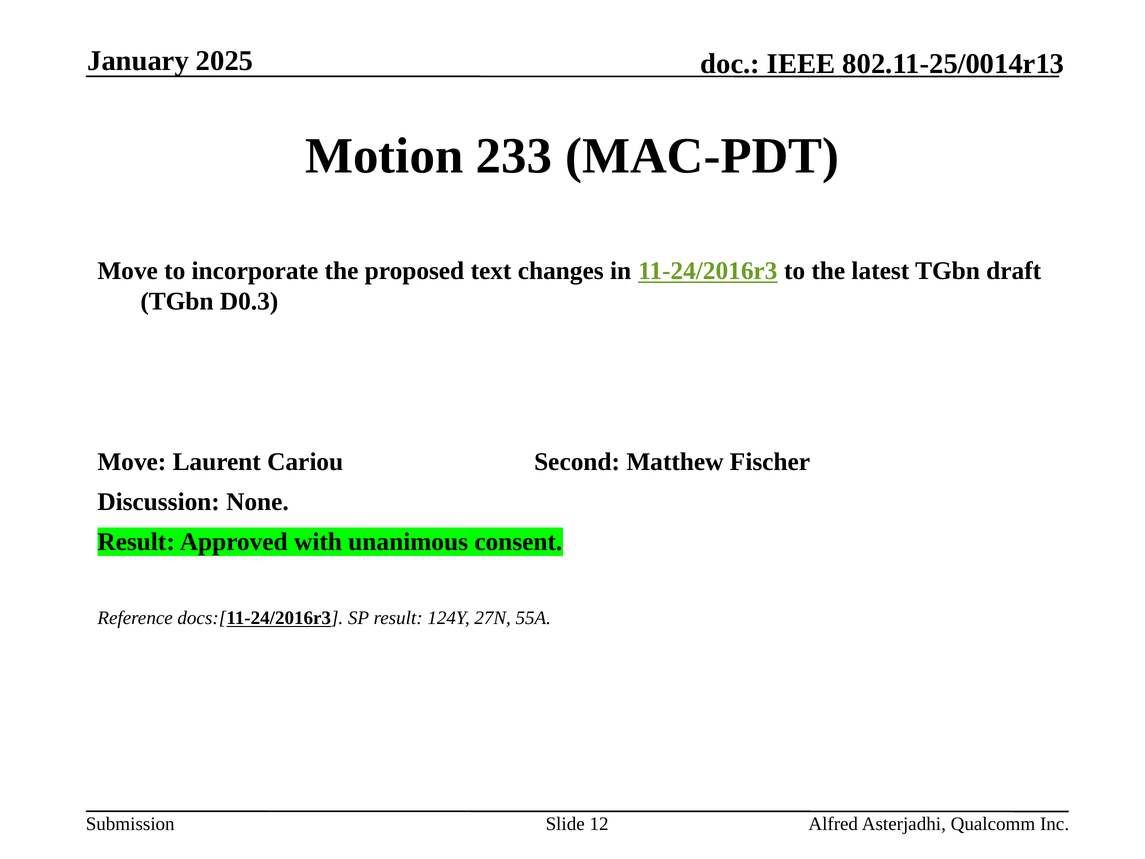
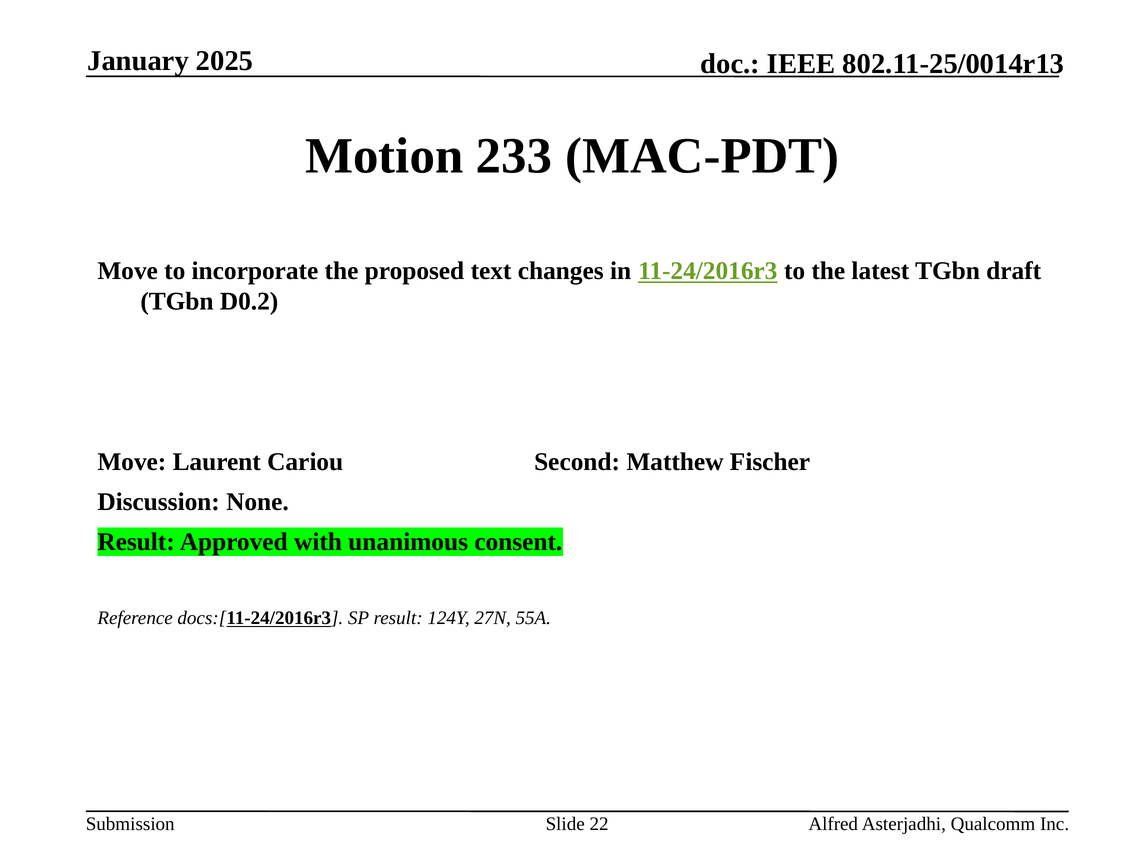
D0.3: D0.3 -> D0.2
12: 12 -> 22
